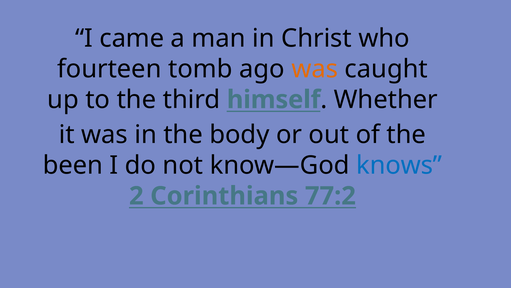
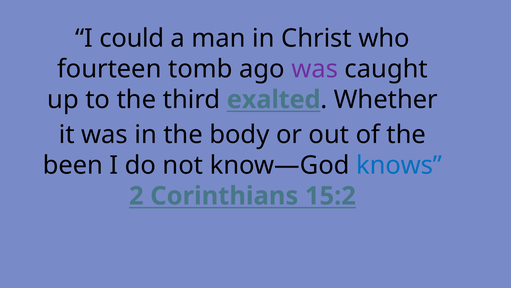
came: came -> could
was at (315, 69) colour: orange -> purple
himself: himself -> exalted
77:2: 77:2 -> 15:2
